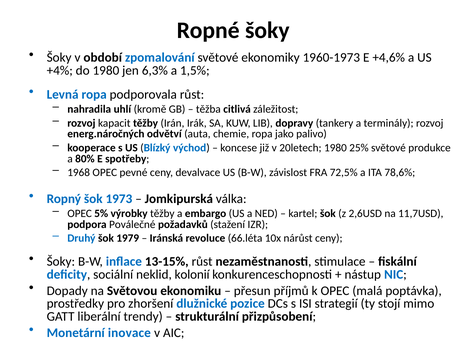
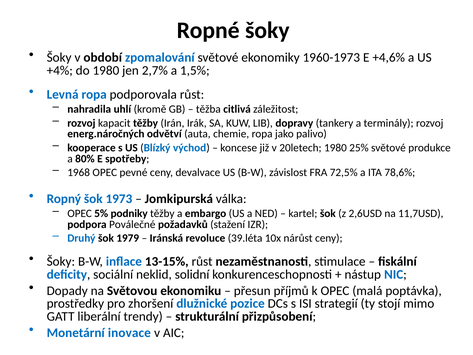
6,3%: 6,3% -> 2,7%
výrobky: výrobky -> podniky
66.léta: 66.léta -> 39.léta
kolonií: kolonií -> solidní
